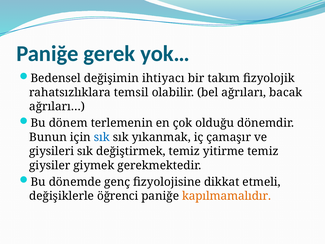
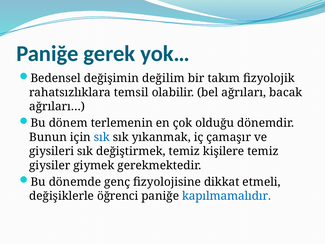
ihtiyacı: ihtiyacı -> değilim
yitirme: yitirme -> kişilere
kapılmamalıdır colour: orange -> blue
